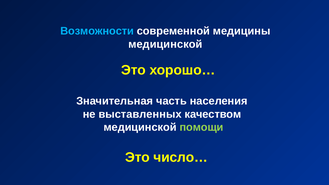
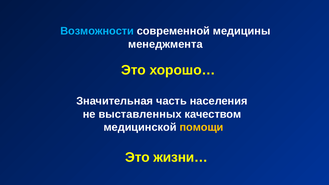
медицинской at (165, 44): медицинской -> менеджмента
помощи colour: light green -> yellow
число…: число… -> жизни…
